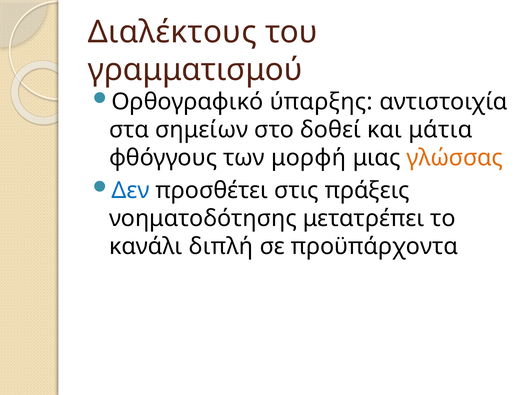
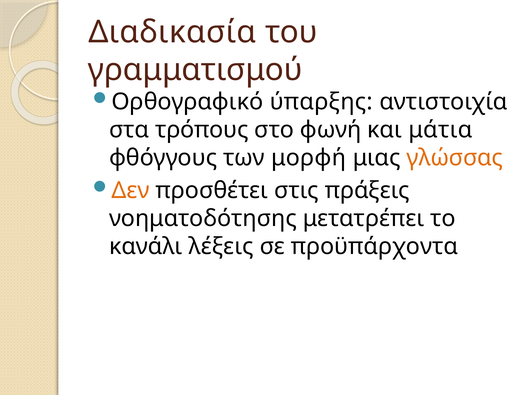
Διαλέκτους: Διαλέκτους -> Διαδικασία
σημείων: σημείων -> τρόπους
δοθεί: δοθεί -> φωνή
Δεν colour: blue -> orange
διπλή: διπλή -> λέξεις
